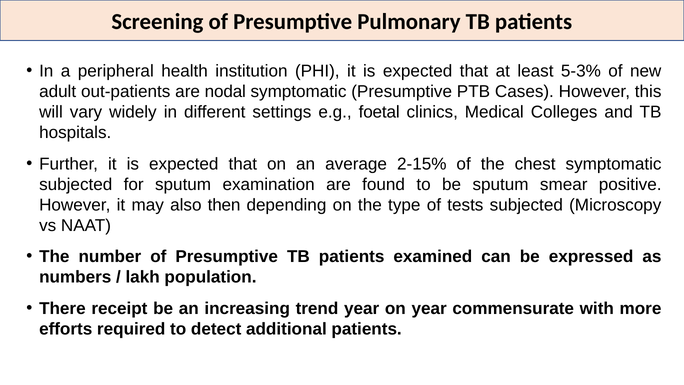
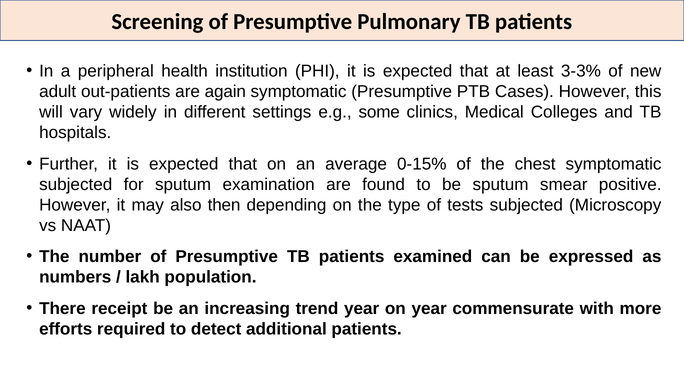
5-3%: 5-3% -> 3-3%
nodal: nodal -> again
foetal: foetal -> some
2-15%: 2-15% -> 0-15%
